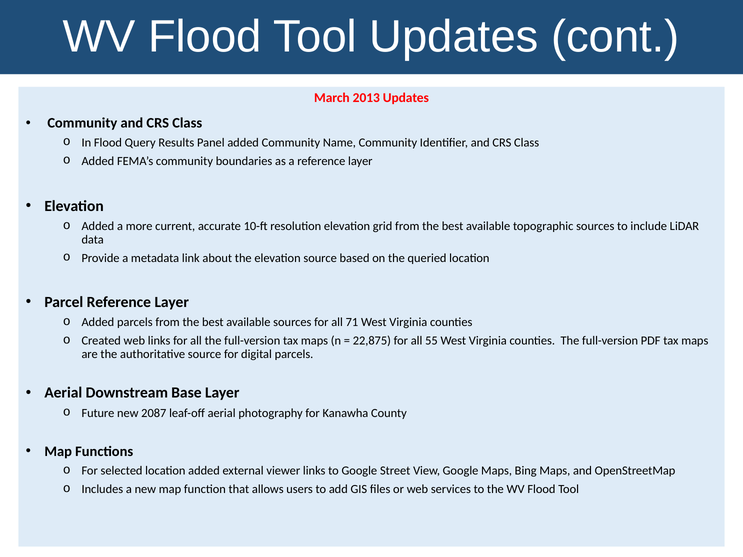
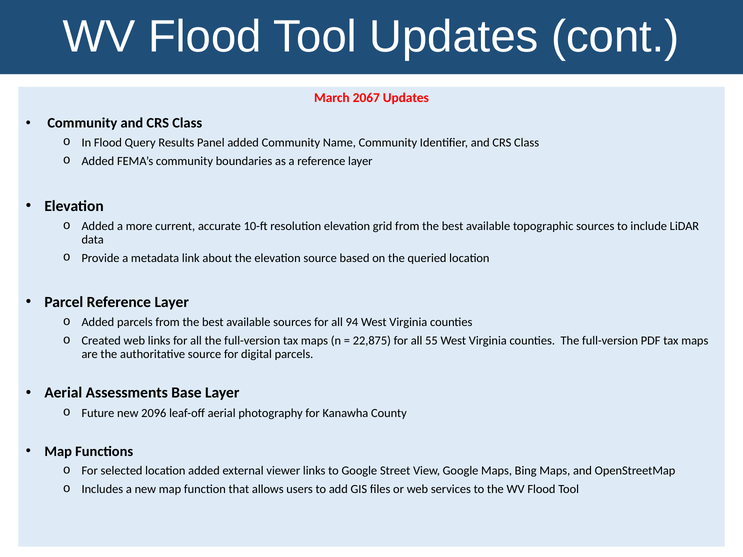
2013: 2013 -> 2067
71: 71 -> 94
Downstream: Downstream -> Assessments
2087: 2087 -> 2096
